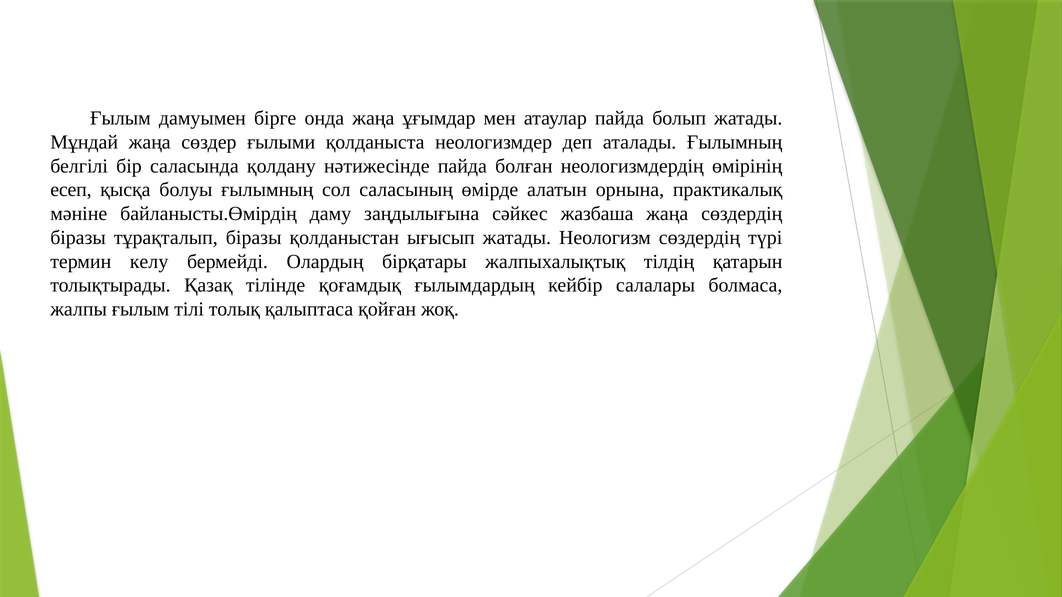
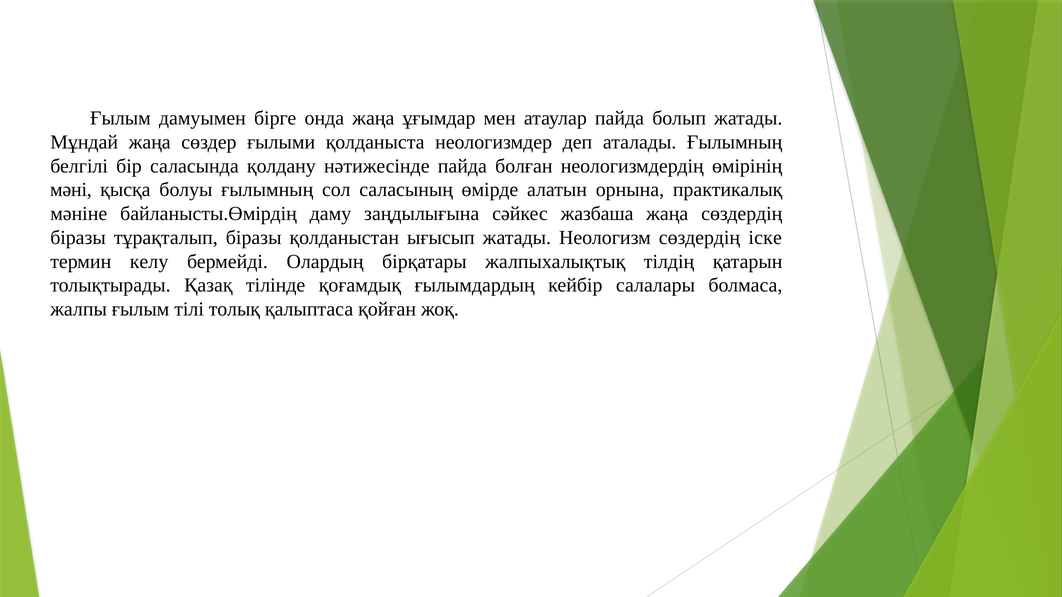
есеп: есеп -> мәні
түрі: түрі -> іске
